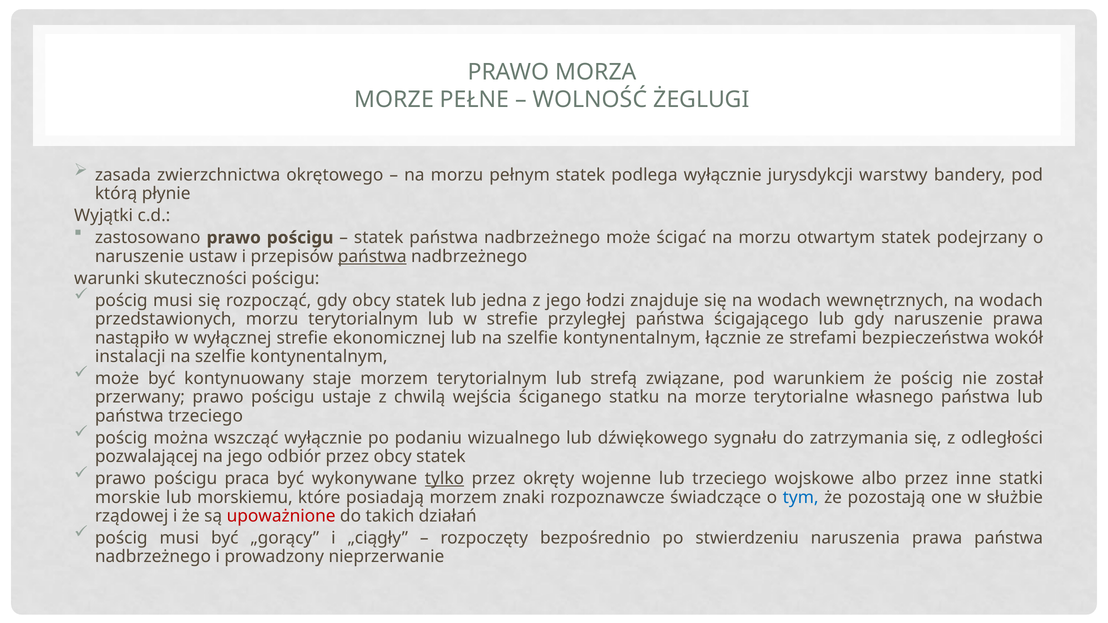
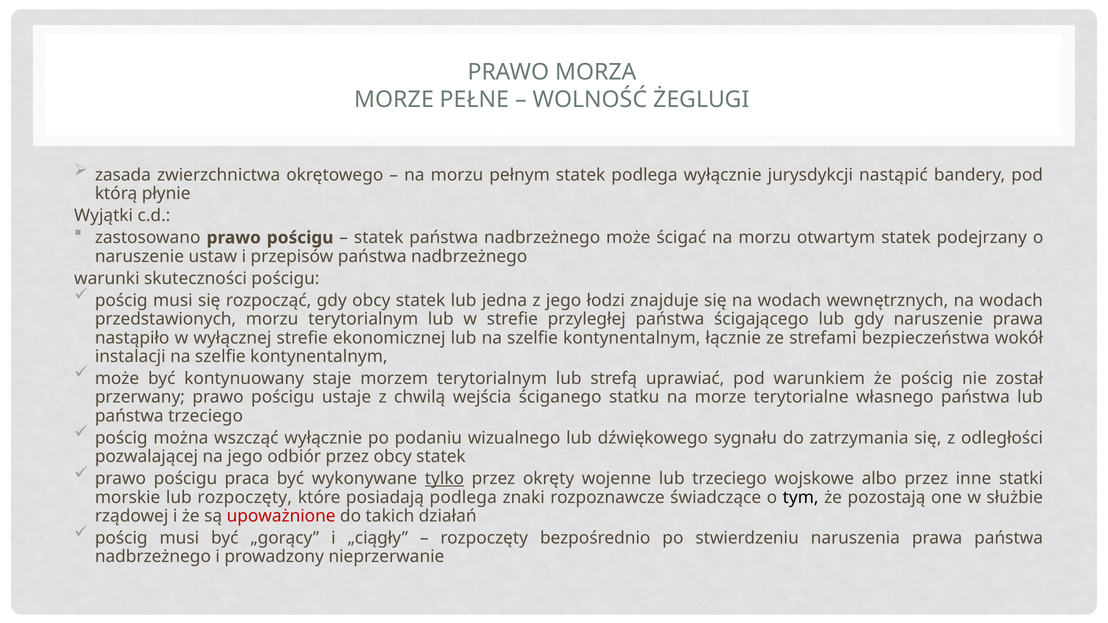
warstwy: warstwy -> nastąpić
państwa at (372, 256) underline: present -> none
związane: związane -> uprawiać
lub morskiemu: morskiemu -> rozpoczęty
posiadają morzem: morzem -> podlega
tym colour: blue -> black
